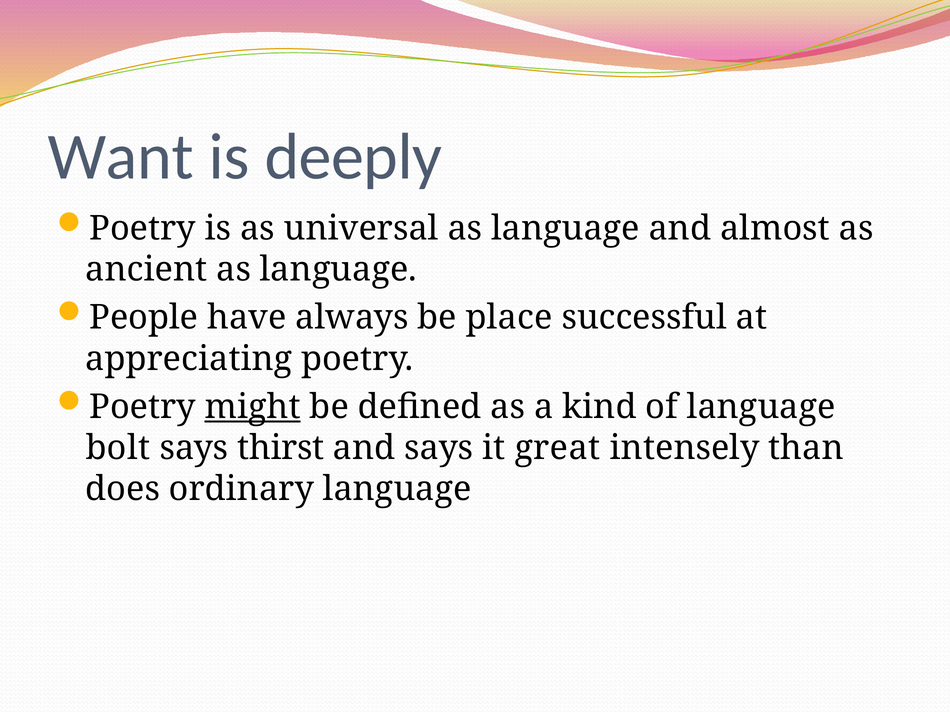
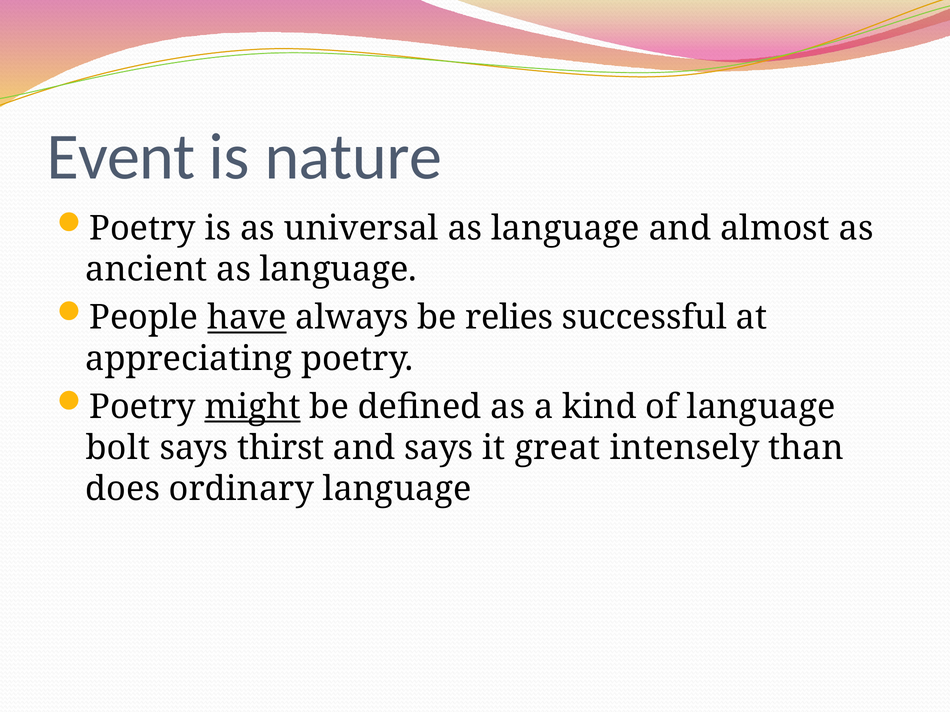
Want: Want -> Event
deeply: deeply -> nature
have underline: none -> present
place: place -> relies
